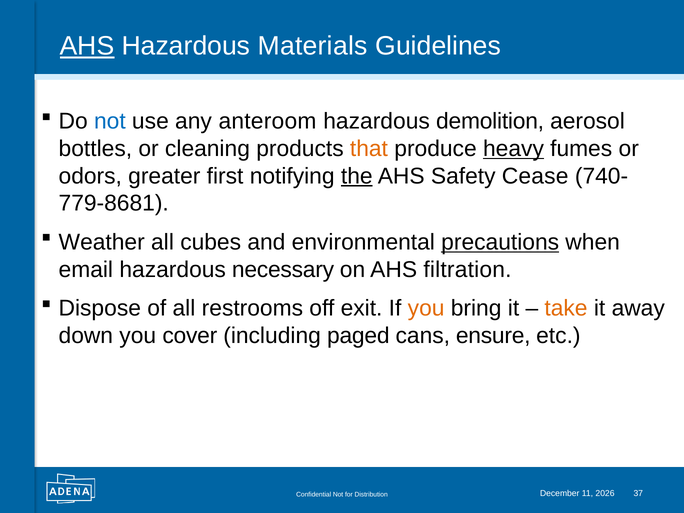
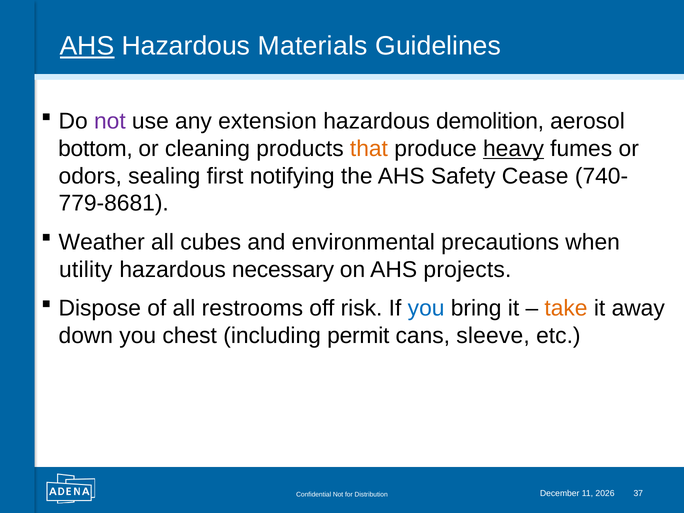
not at (110, 121) colour: blue -> purple
anteroom: anteroom -> extension
bottles: bottles -> bottom
greater: greater -> sealing
the underline: present -> none
precautions underline: present -> none
email: email -> utility
filtration: filtration -> projects
exit: exit -> risk
you at (426, 308) colour: orange -> blue
cover: cover -> chest
paged: paged -> permit
ensure: ensure -> sleeve
